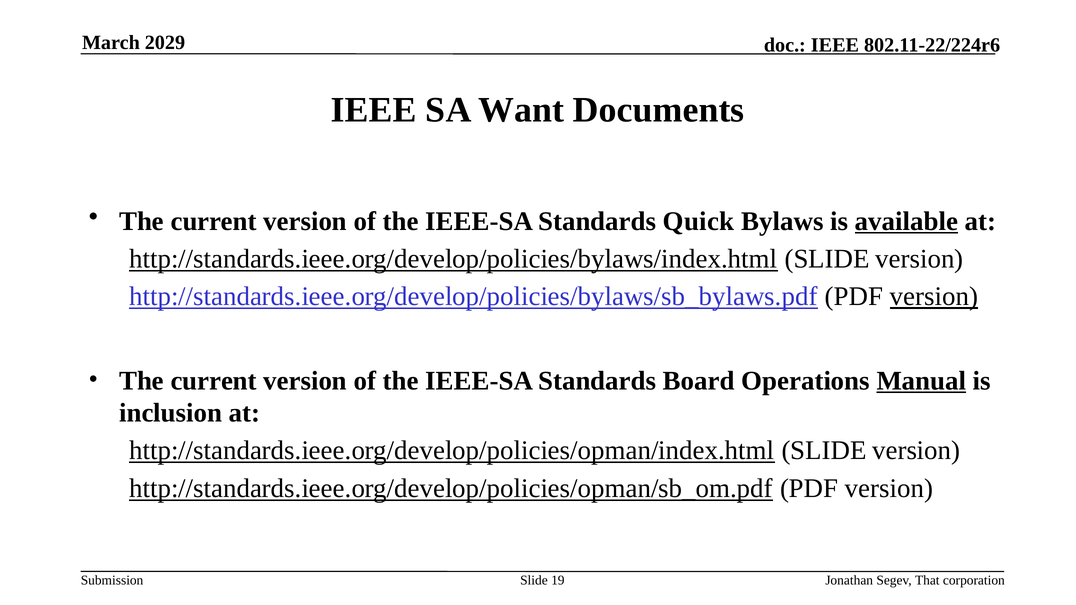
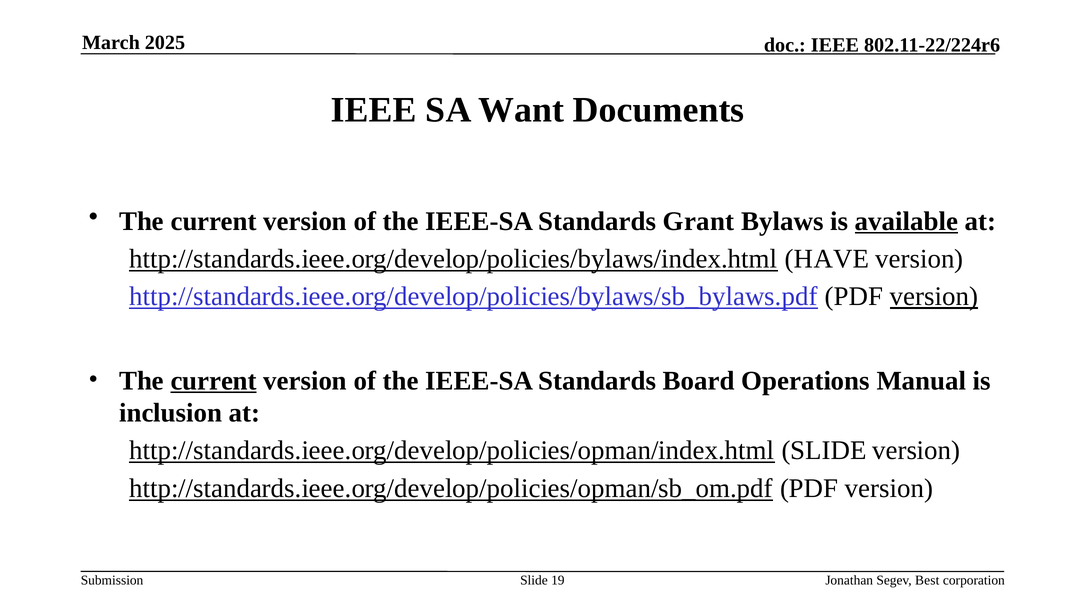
2029: 2029 -> 2025
Quick: Quick -> Grant
http://standards.ieee.org/develop/policies/bylaws/index.html SLIDE: SLIDE -> HAVE
current at (214, 381) underline: none -> present
Manual underline: present -> none
That: That -> Best
